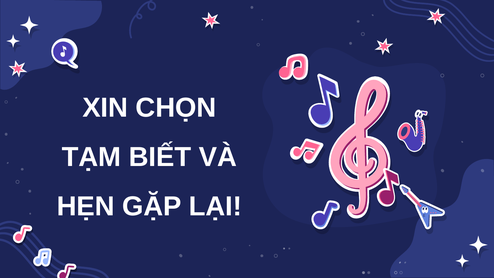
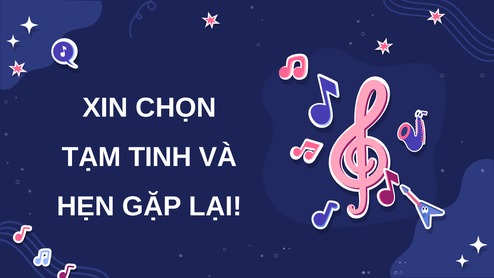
BIẾT: BIẾT -> TINH
